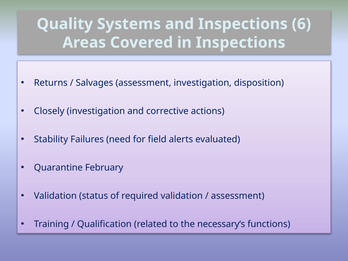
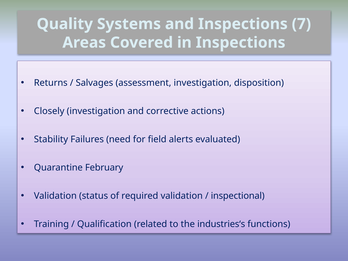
6: 6 -> 7
assessment at (238, 196): assessment -> inspectional
necessary‘s: necessary‘s -> industries‘s
